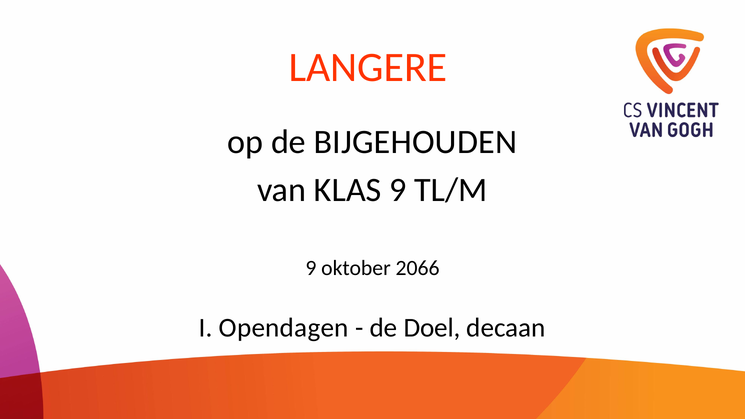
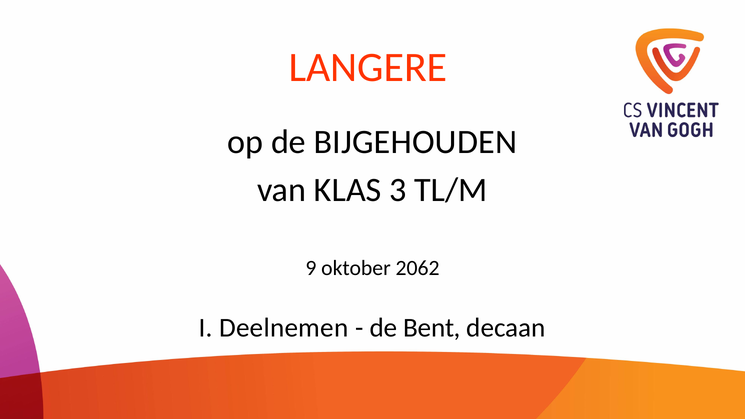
KLAS 9: 9 -> 3
2066: 2066 -> 2062
Opendagen: Opendagen -> Deelnemen
Doel: Doel -> Bent
